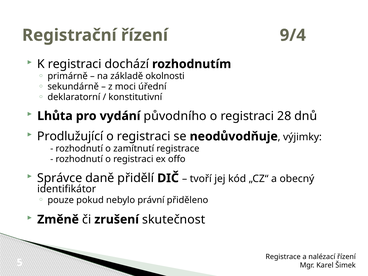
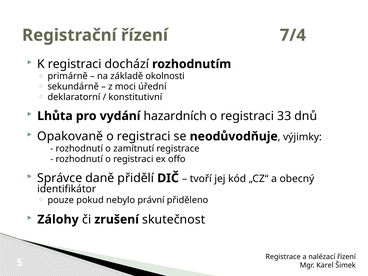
9/4: 9/4 -> 7/4
původního: původního -> hazardních
28: 28 -> 33
Prodlužující: Prodlužující -> Opakovaně
Změně: Změně -> Zálohy
